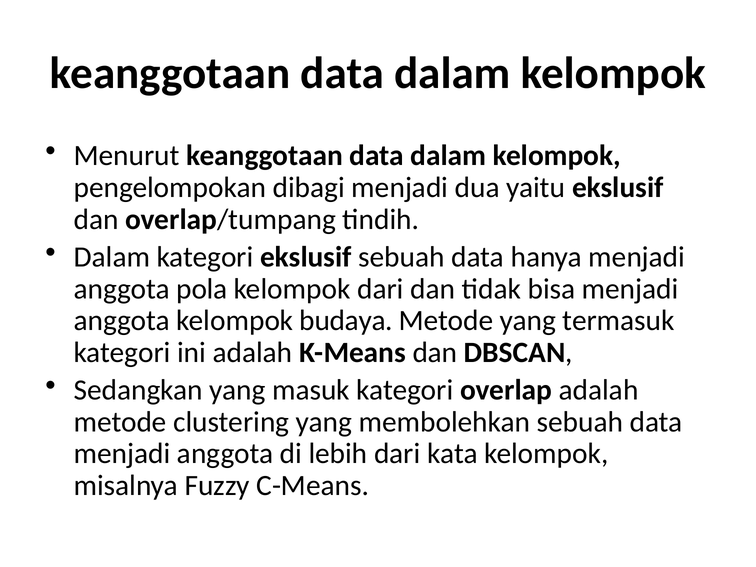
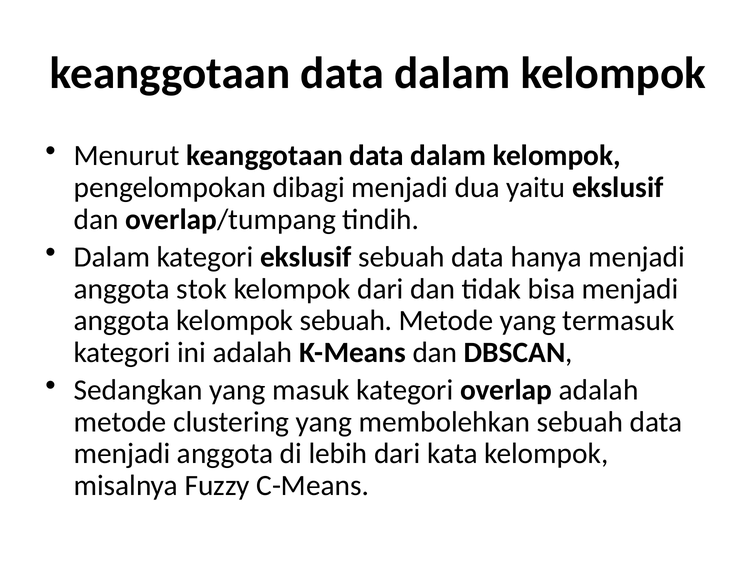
pola: pola -> stok
kelompok budaya: budaya -> sebuah
